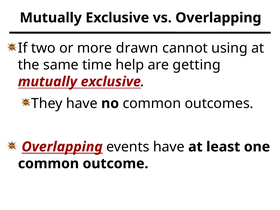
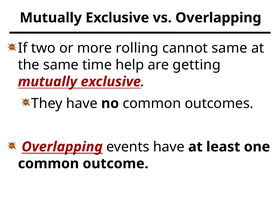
drawn: drawn -> rolling
cannot using: using -> same
